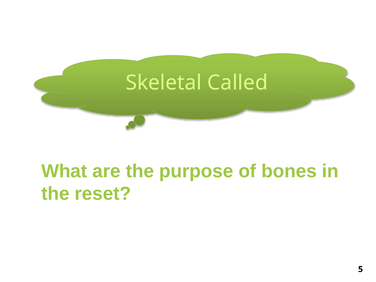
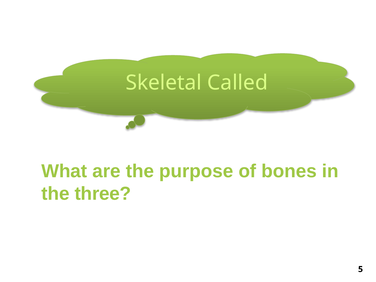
reset: reset -> three
